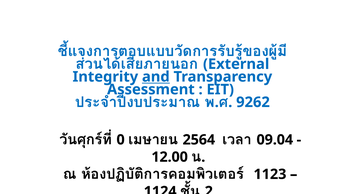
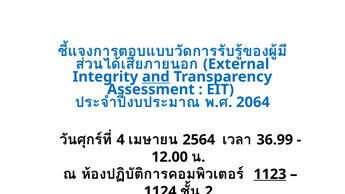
9262: 9262 -> 2064
0: 0 -> 4
09.04: 09.04 -> 36.99
1123 underline: none -> present
